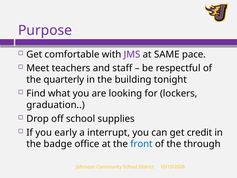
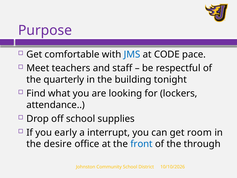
JMS colour: purple -> blue
SAME: SAME -> CODE
graduation: graduation -> attendance
credit: credit -> room
badge: badge -> desire
